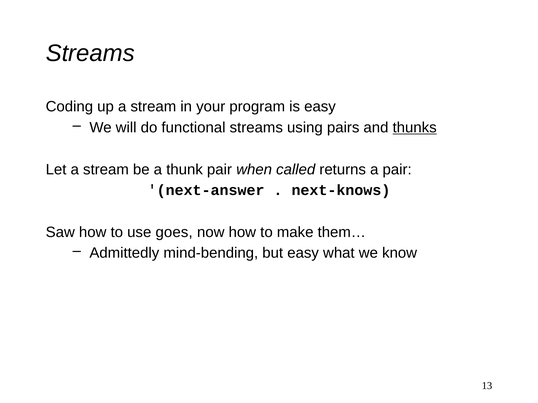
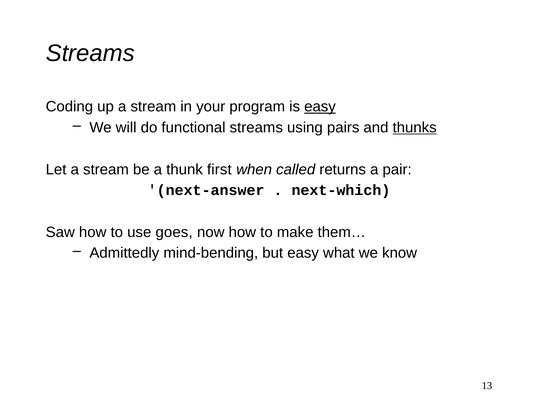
easy at (320, 107) underline: none -> present
thunk pair: pair -> first
next-knows: next-knows -> next-which
